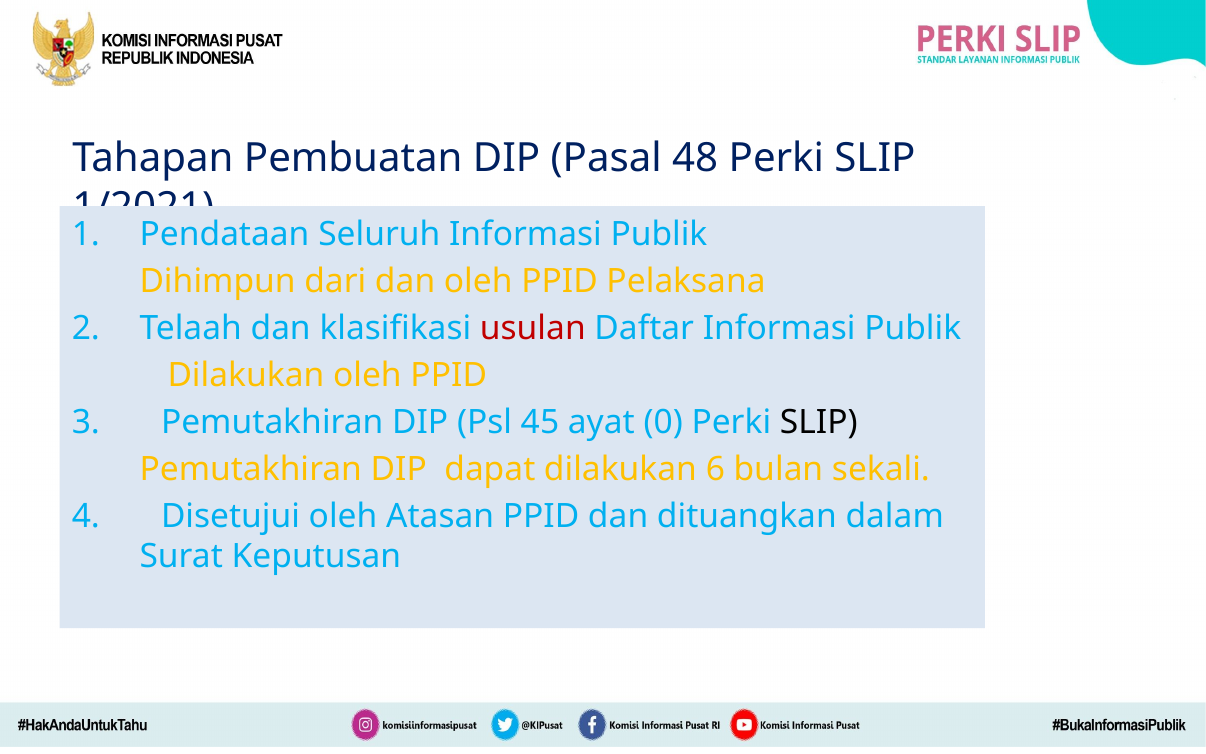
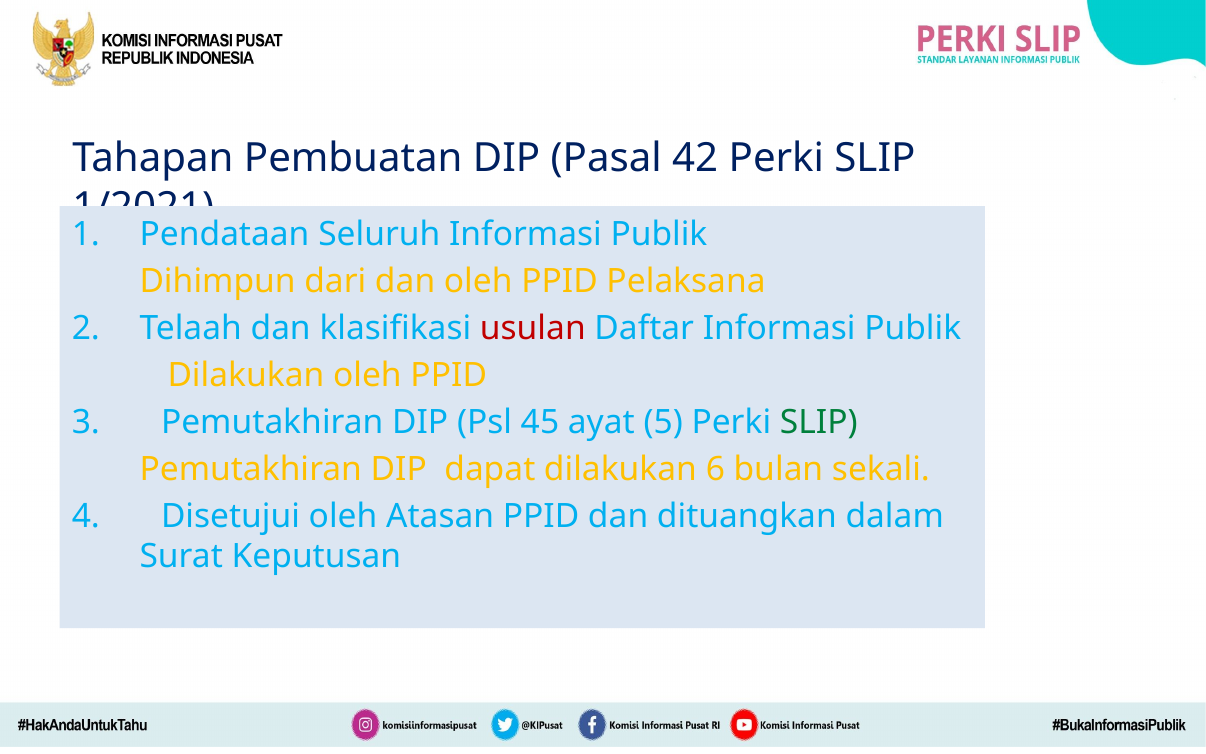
48: 48 -> 42
0: 0 -> 5
SLIP at (819, 422) colour: black -> green
